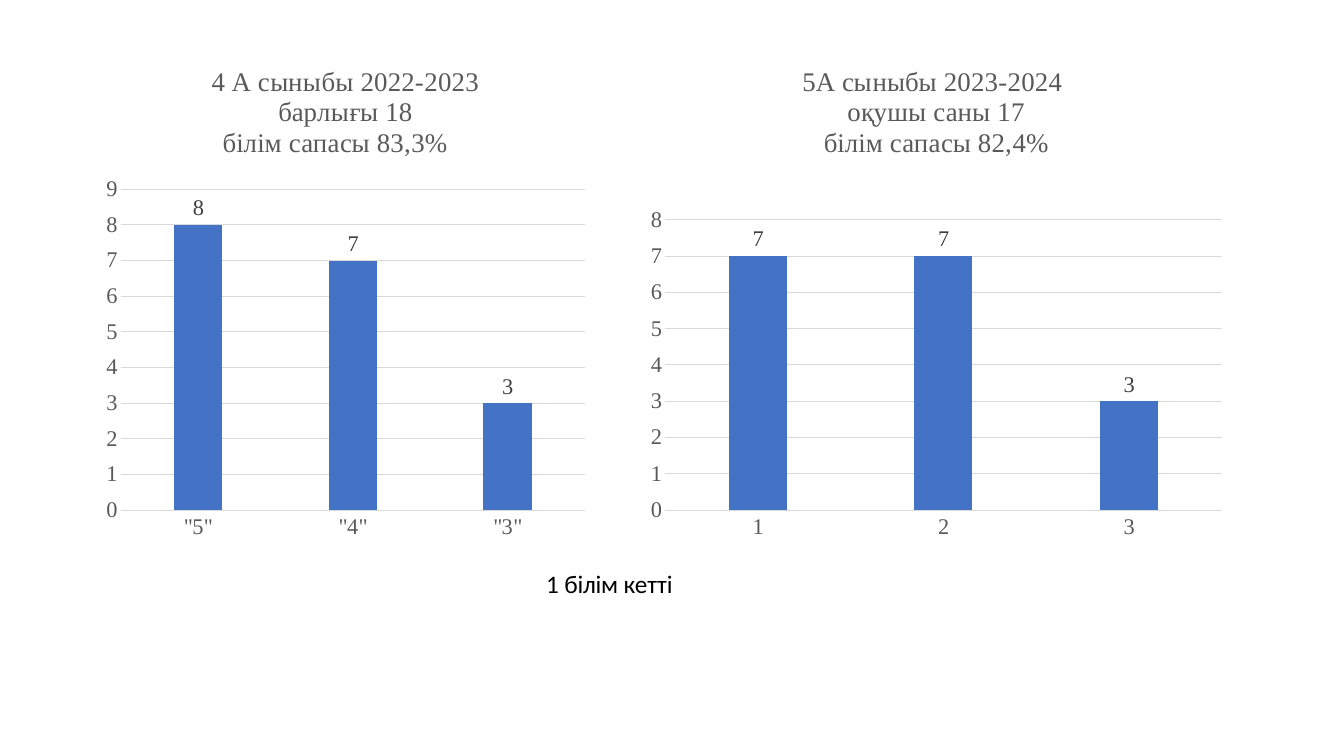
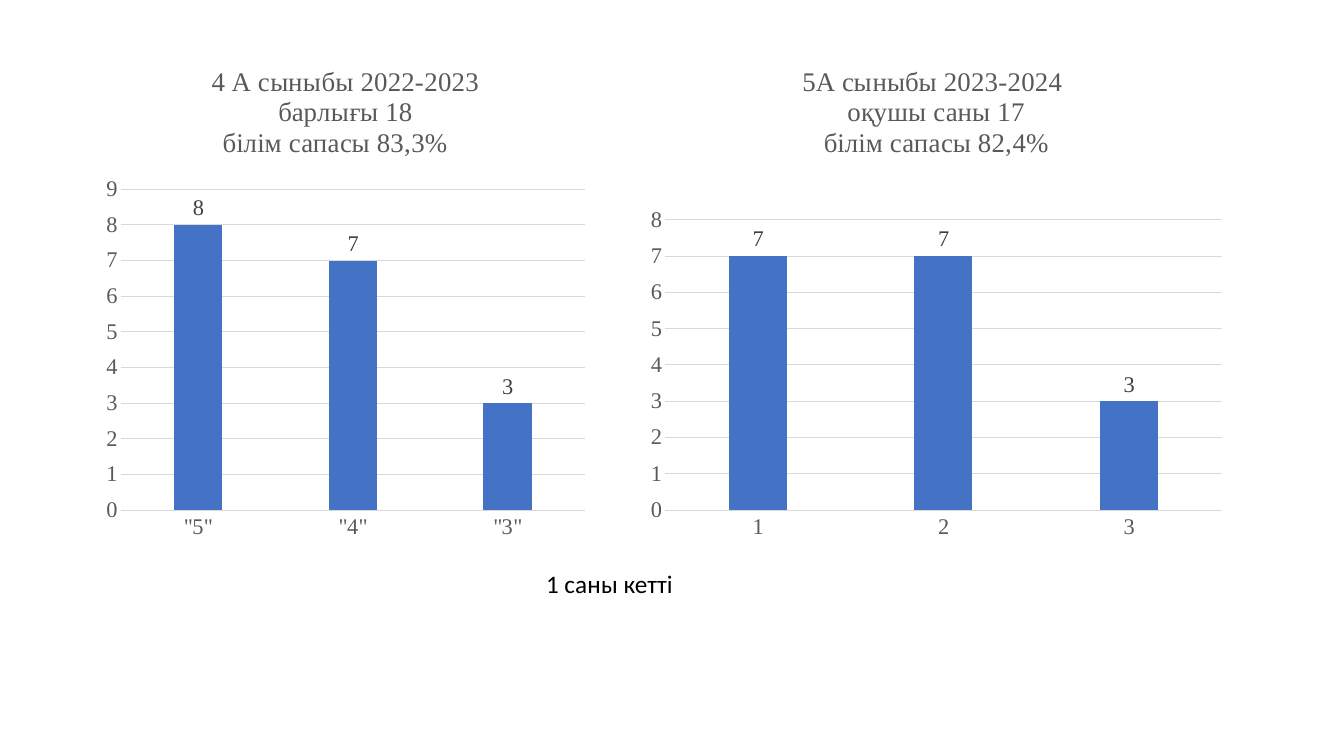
1 білім: білім -> саны
